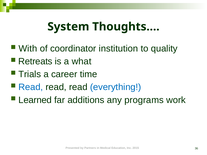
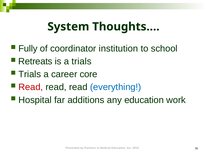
With: With -> Fully
quality: quality -> school
a what: what -> trials
time: time -> core
Read at (31, 87) colour: blue -> red
Learned: Learned -> Hospital
any programs: programs -> education
